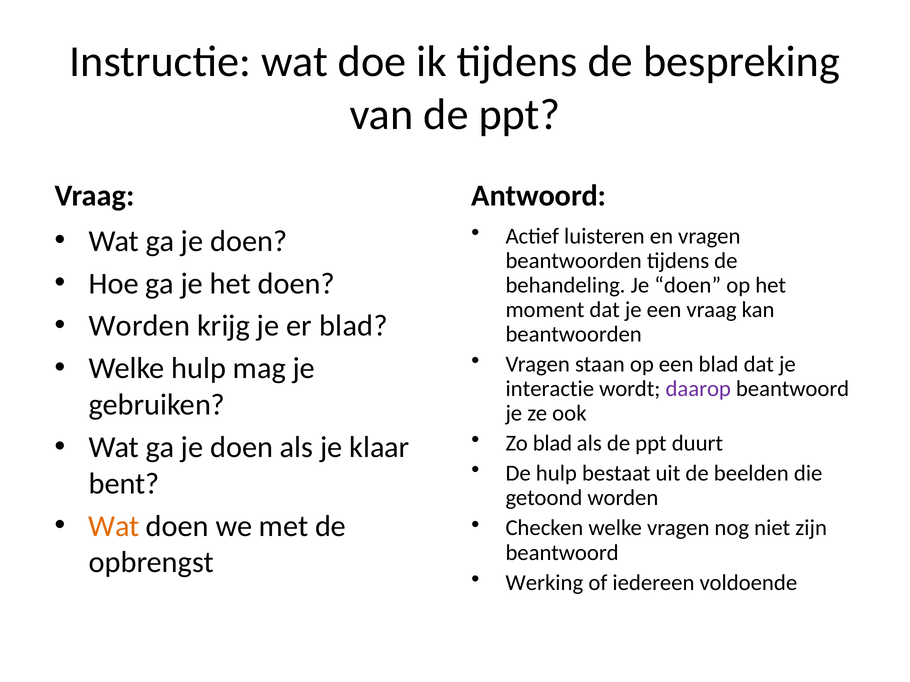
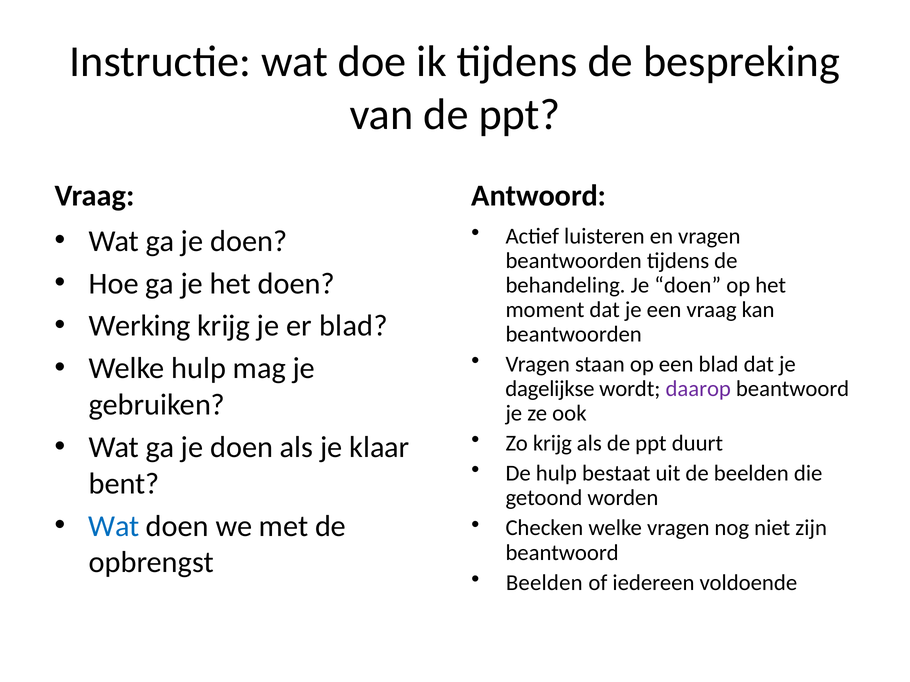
Worden at (139, 326): Worden -> Werking
interactie: interactie -> dagelijkse
Zo blad: blad -> krijg
Wat at (114, 526) colour: orange -> blue
Werking at (544, 583): Werking -> Beelden
